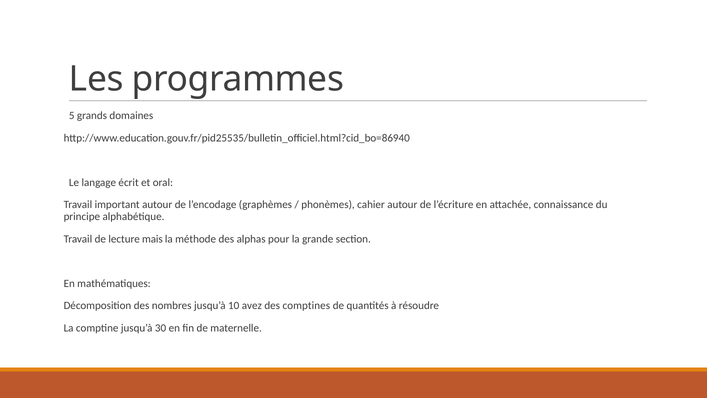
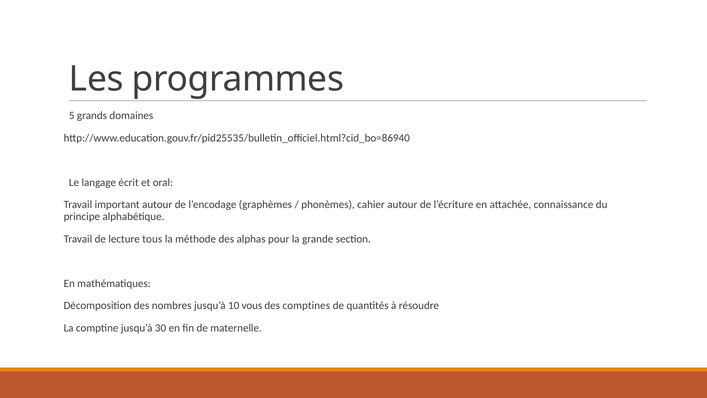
mais: mais -> tous
avez: avez -> vous
